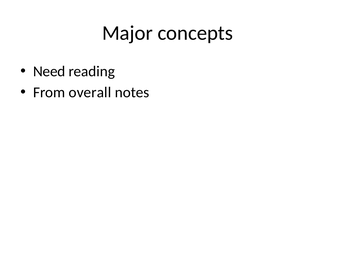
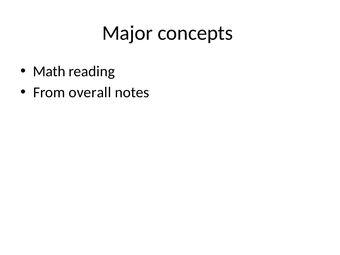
Need: Need -> Math
